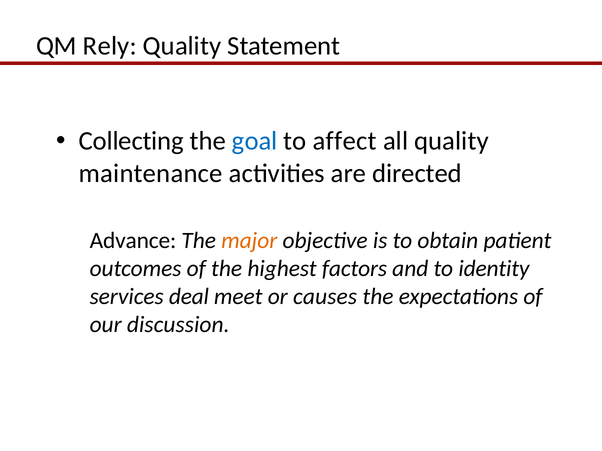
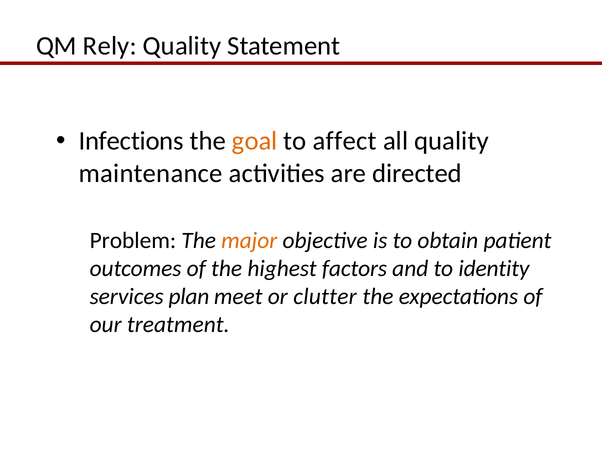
Collecting: Collecting -> Infections
goal colour: blue -> orange
Advance: Advance -> Problem
deal: deal -> plan
causes: causes -> clutter
discussion: discussion -> treatment
